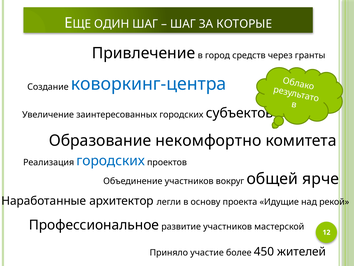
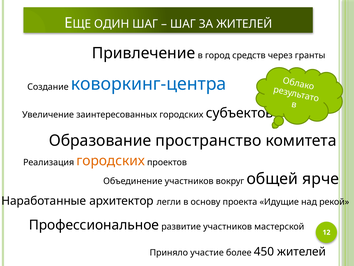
ЗА КОТОРЫЕ: КОТОРЫЕ -> ЖИТЕЛЕЙ
некомфортно: некомфортно -> пространство
городских at (111, 160) colour: blue -> orange
